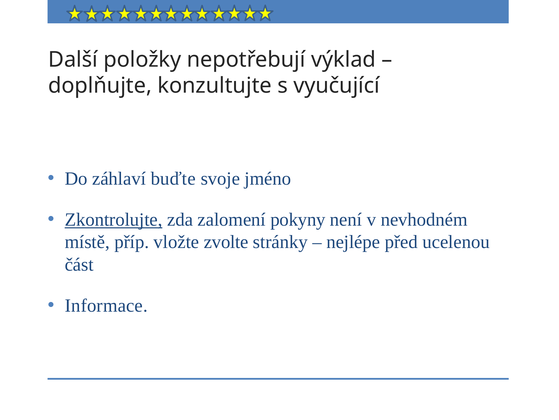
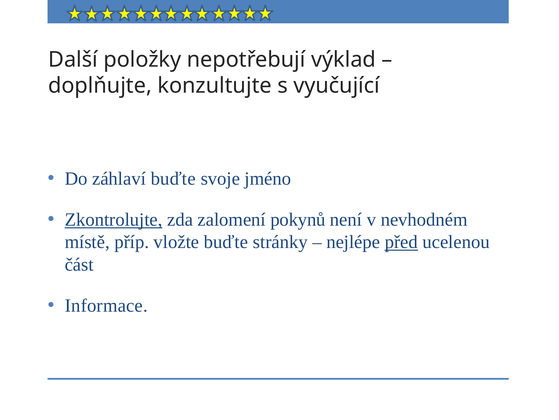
pokyny: pokyny -> pokynů
vložte zvolte: zvolte -> buďte
před underline: none -> present
